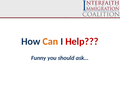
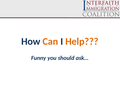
Help colour: red -> orange
